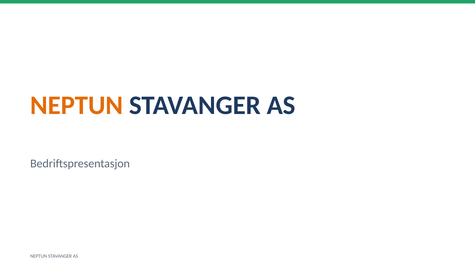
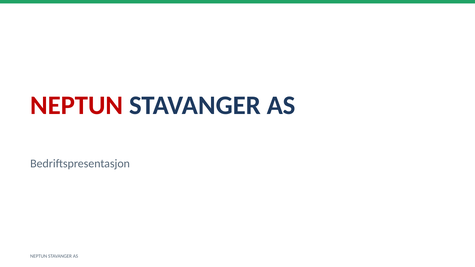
NEPTUN at (77, 105) colour: orange -> red
